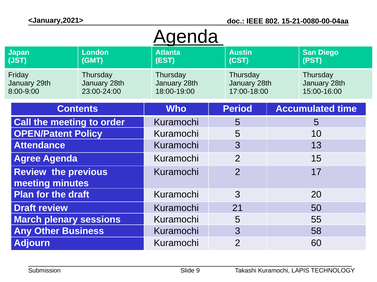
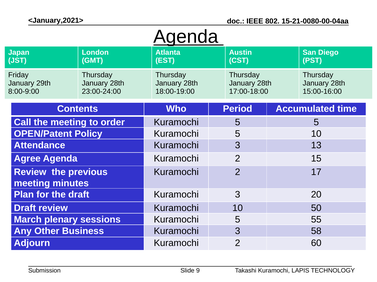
Kuramochi 21: 21 -> 10
